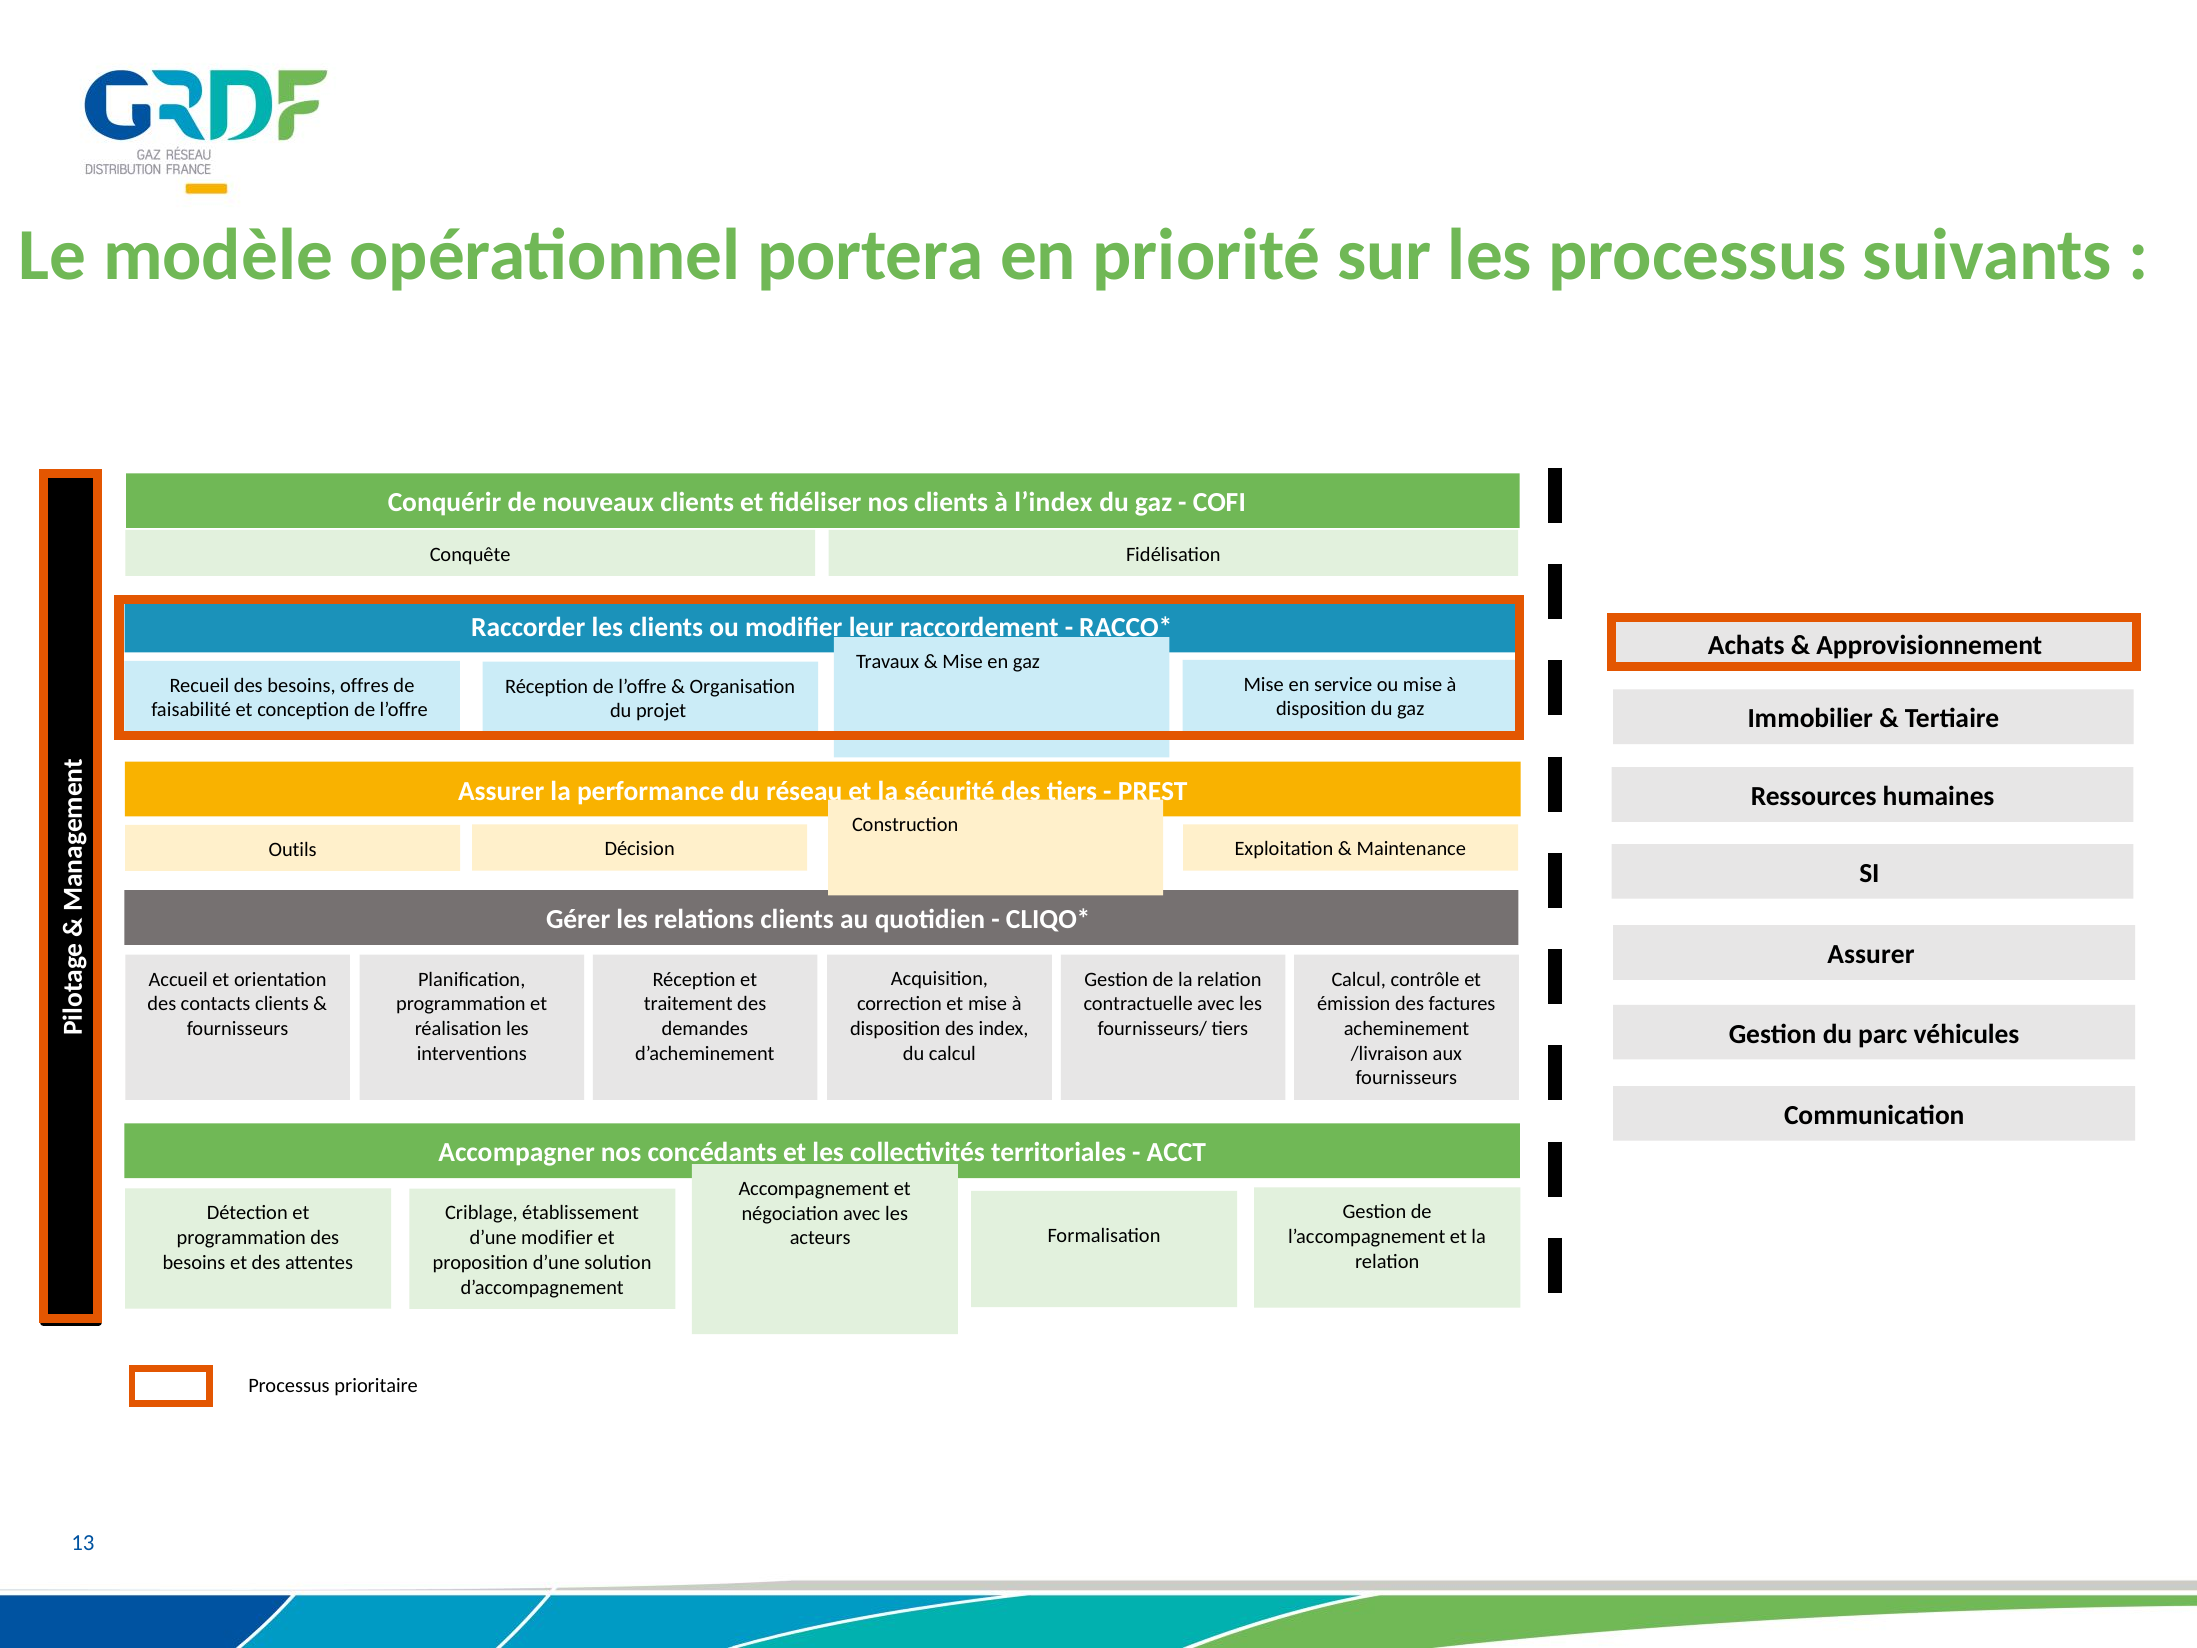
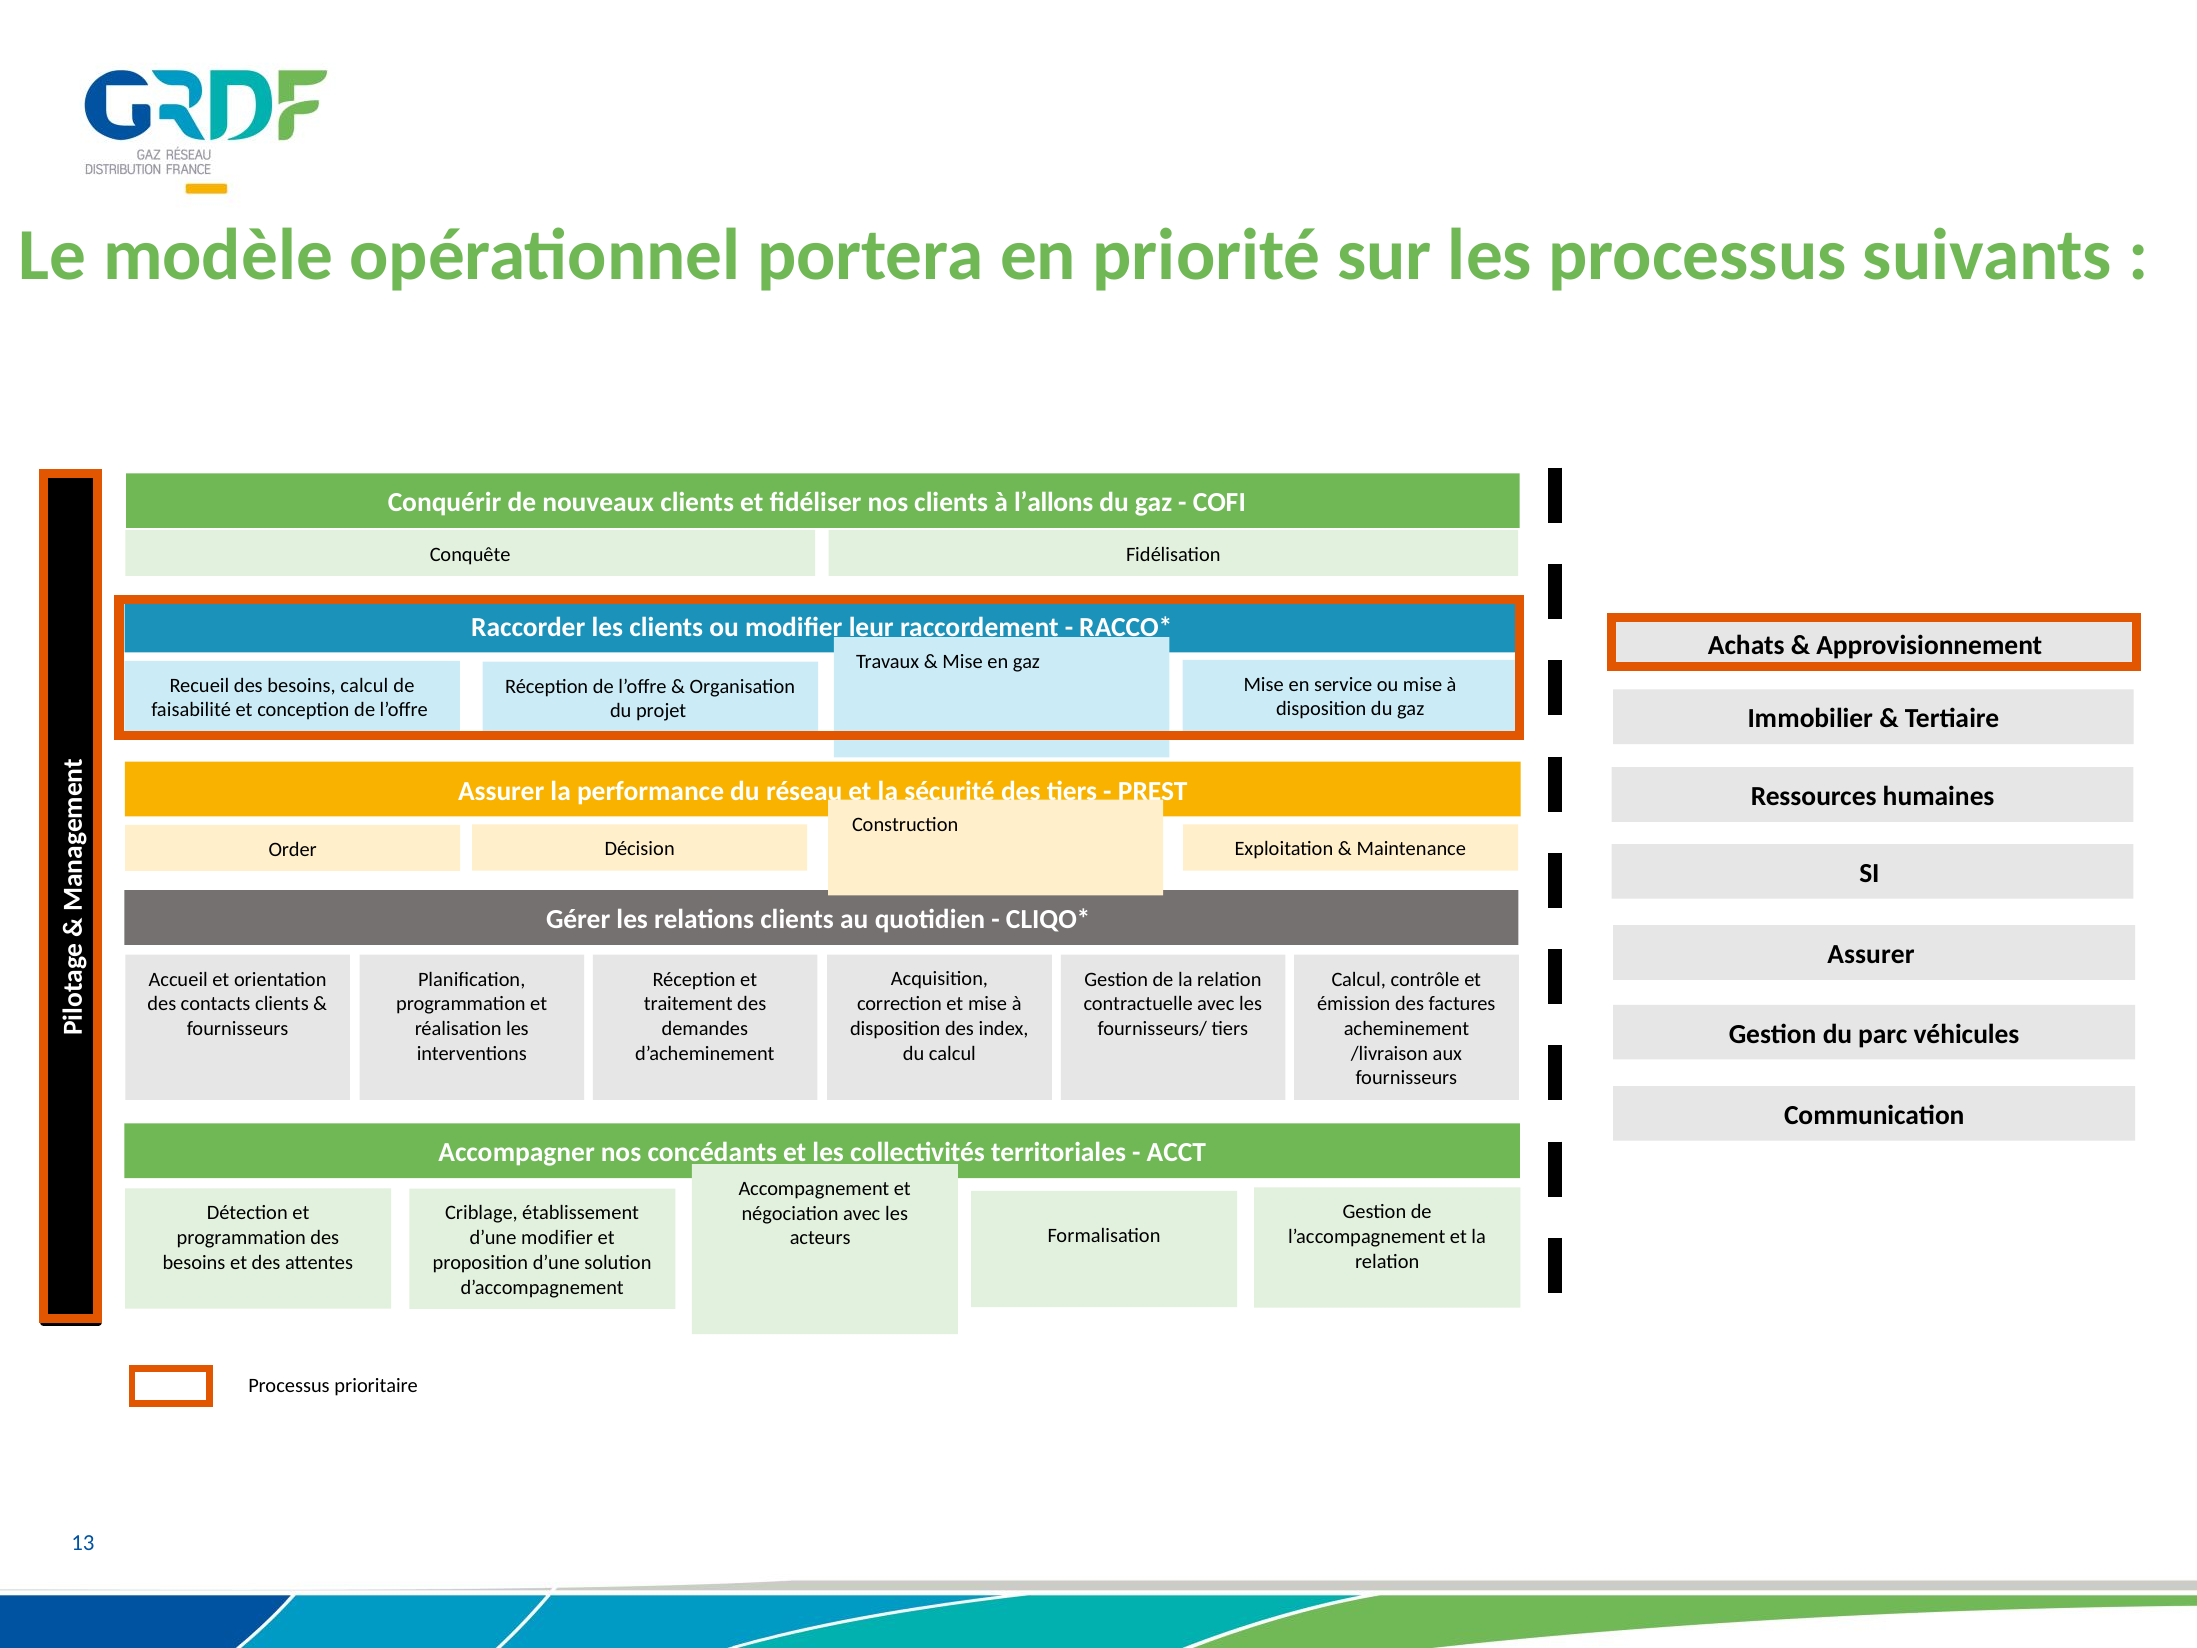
l’index: l’index -> l’allons
besoins offres: offres -> calcul
Outils: Outils -> Order
